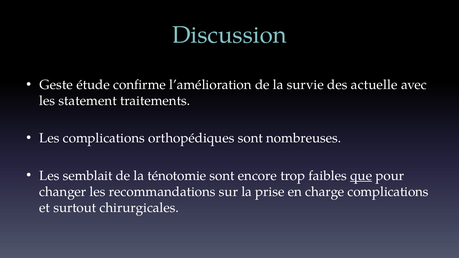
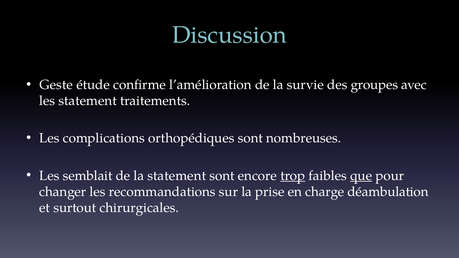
actuelle: actuelle -> groupes
la ténotomie: ténotomie -> statement
trop underline: none -> present
charge complications: complications -> déambulation
